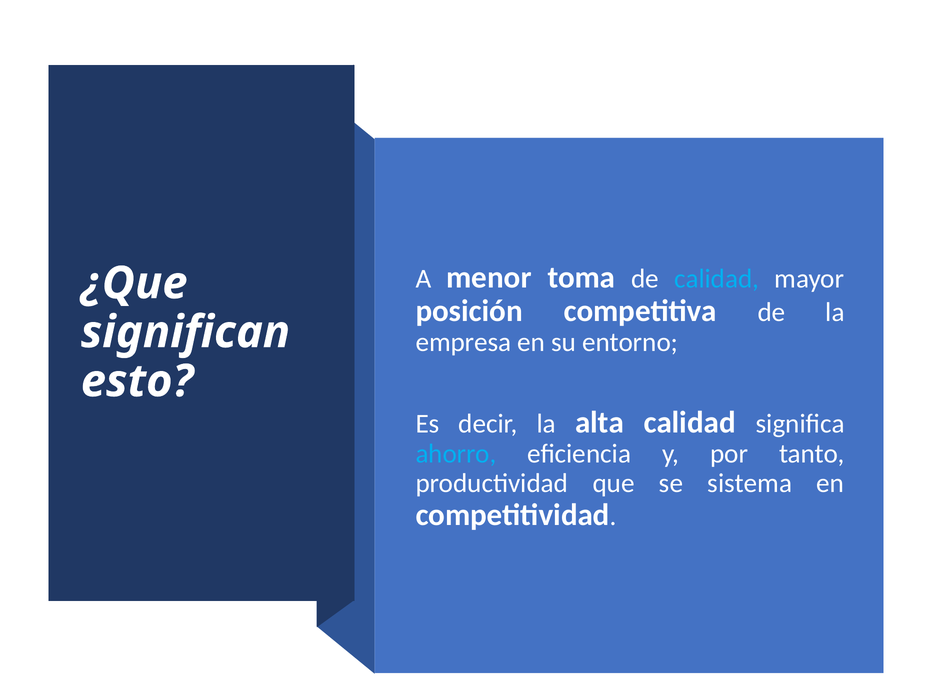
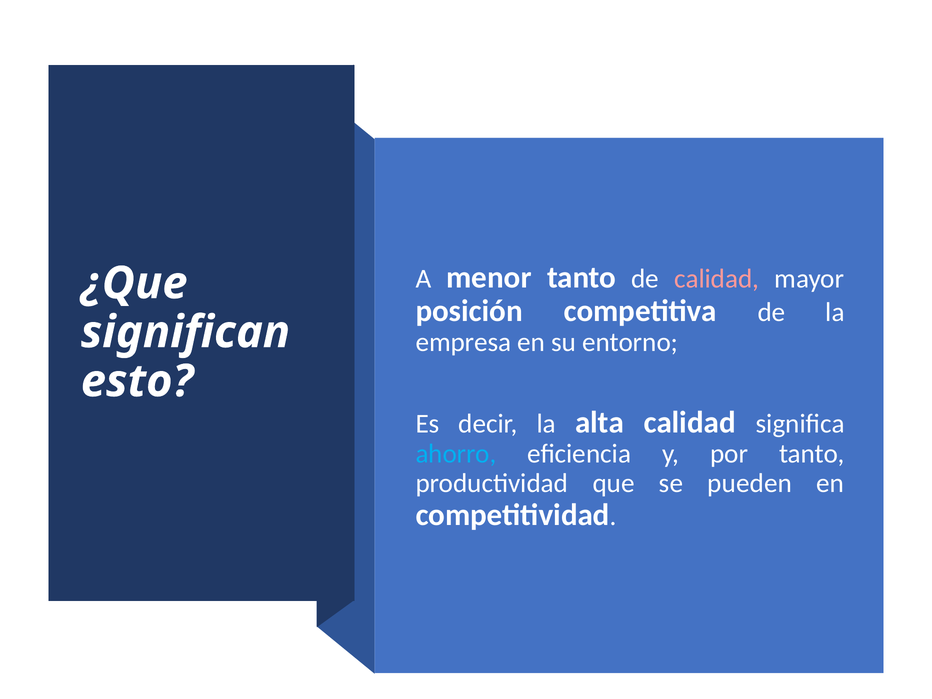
menor toma: toma -> tanto
calidad at (717, 279) colour: light blue -> pink
sistema: sistema -> pueden
